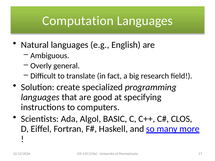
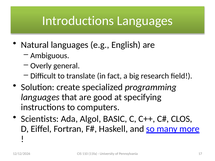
Computation: Computation -> Introductions
